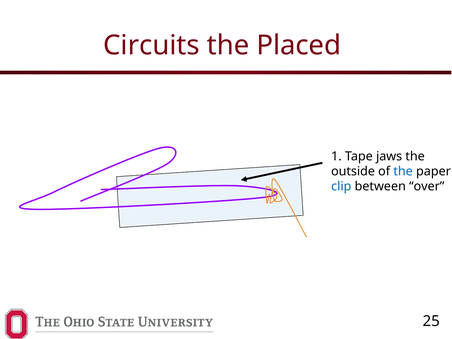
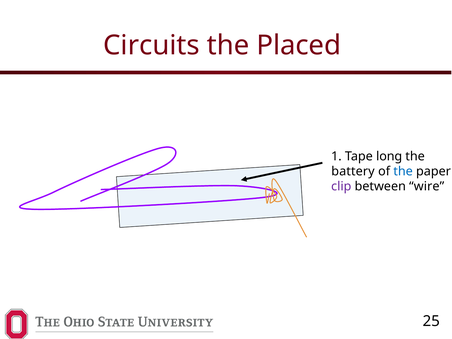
jaws: jaws -> long
outside: outside -> battery
clip colour: blue -> purple
over: over -> wire
